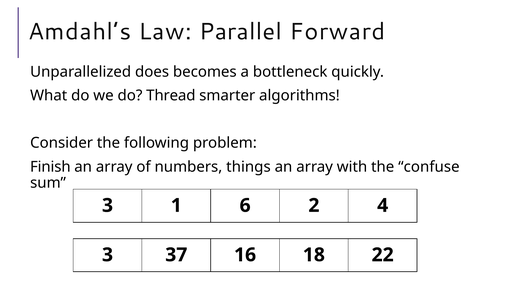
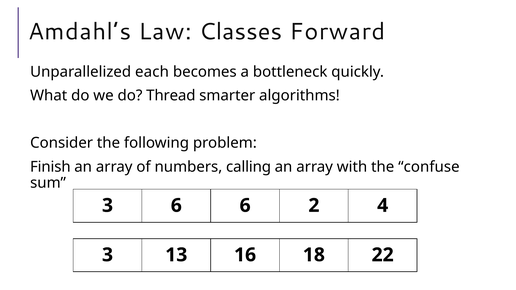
Parallel: Parallel -> Classes
does: does -> each
things: things -> calling
3 1: 1 -> 6
37: 37 -> 13
